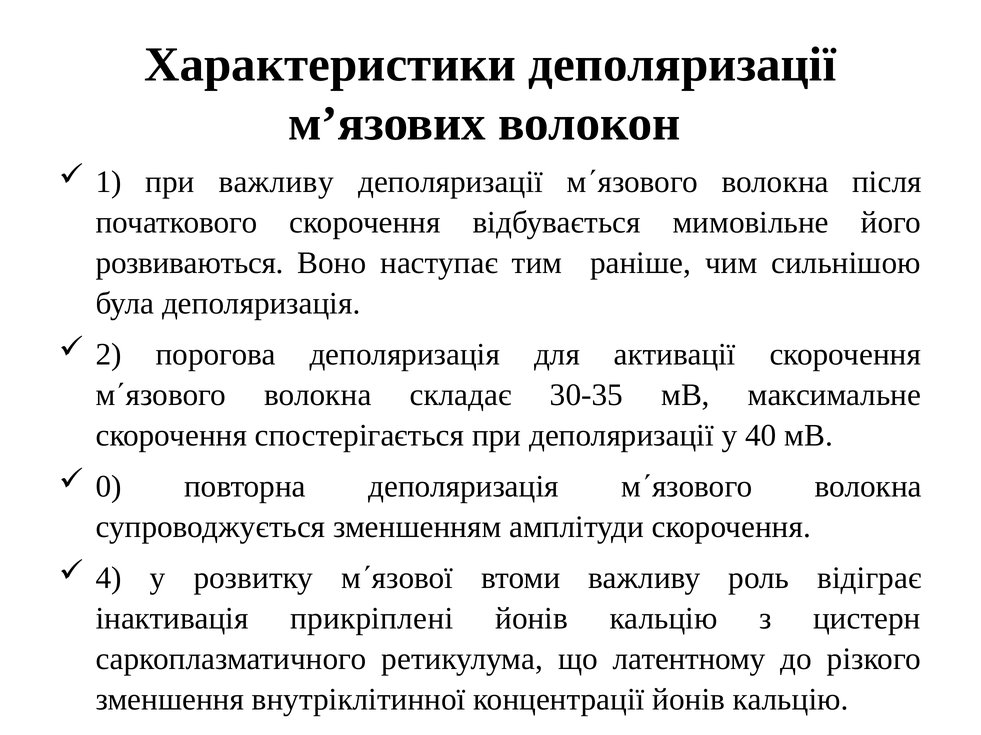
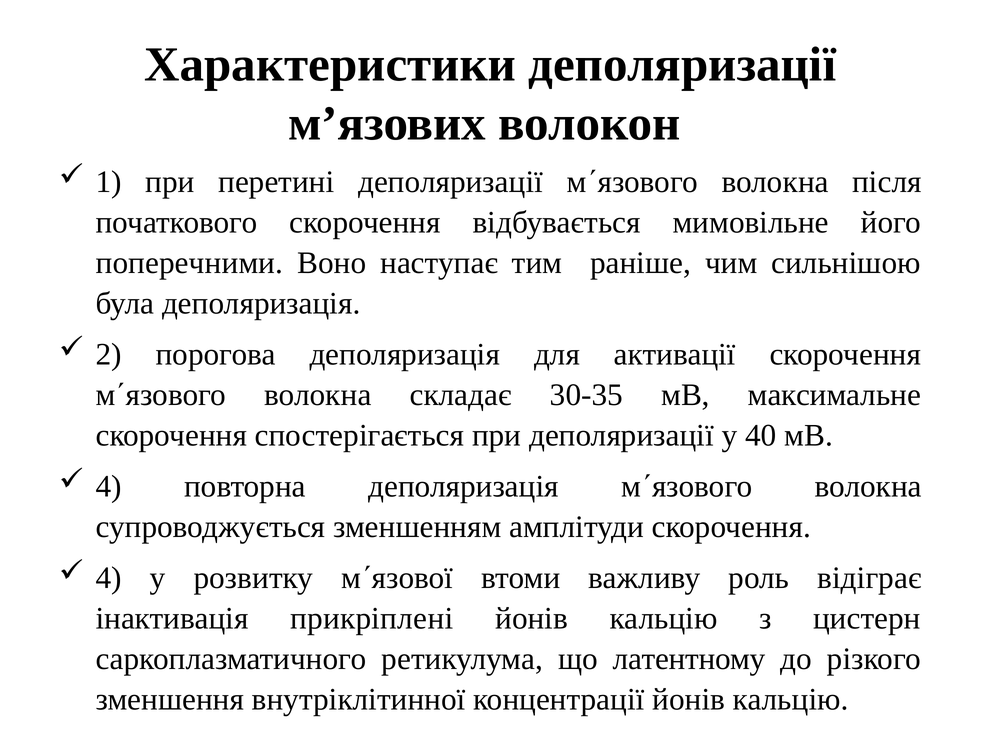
при важливу: важливу -> перетині
розвиваються: розвиваються -> поперечними
0 at (109, 487): 0 -> 4
